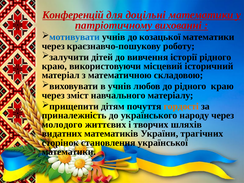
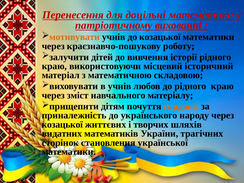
Конференцій: Конференцій -> Перенесення
мотивувати colour: blue -> orange
молодого at (62, 124): молодого -> козацької
